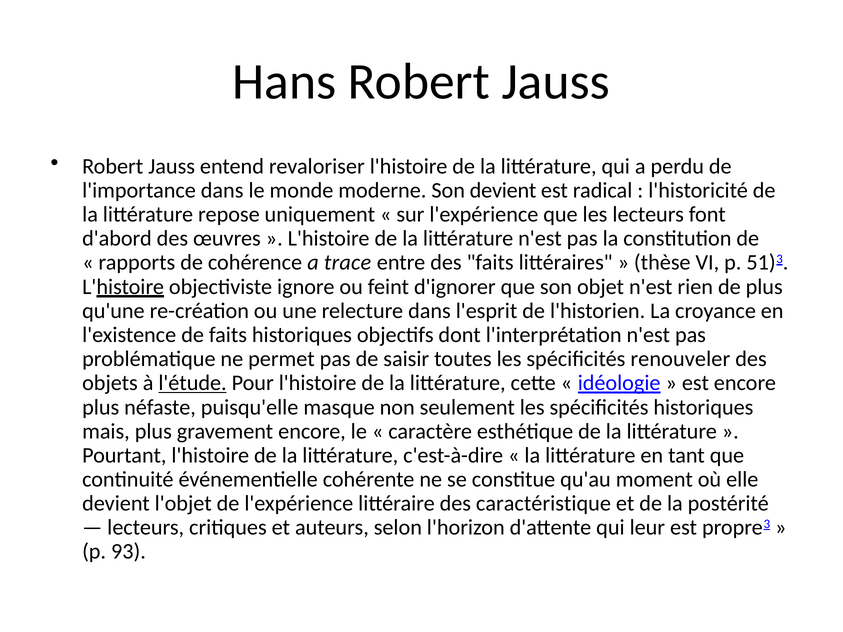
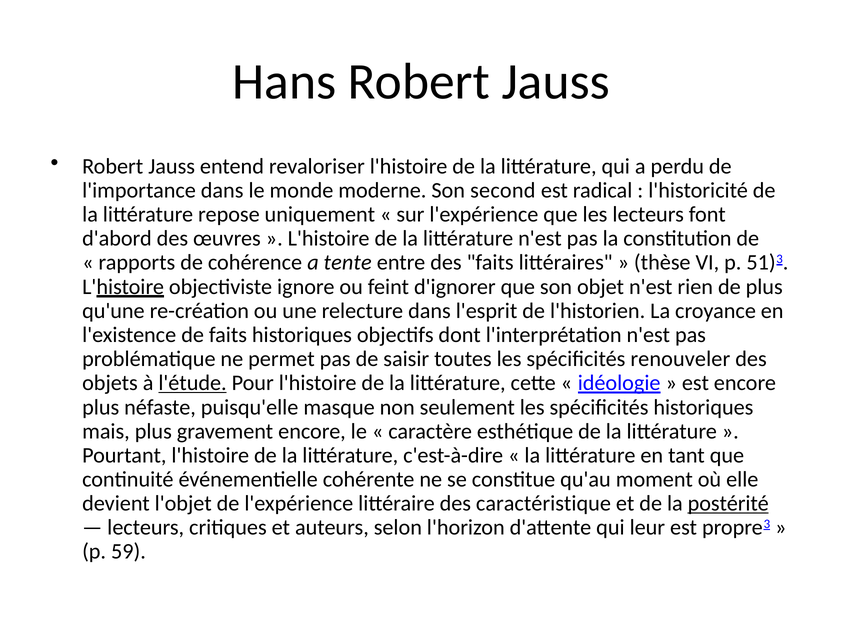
Son devient: devient -> second
trace: trace -> tente
postérité underline: none -> present
93: 93 -> 59
